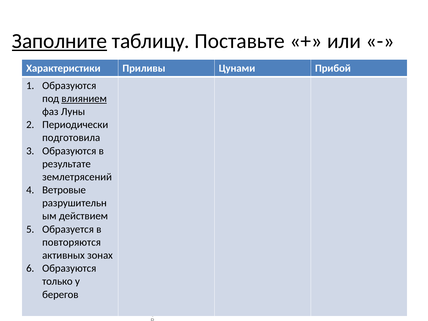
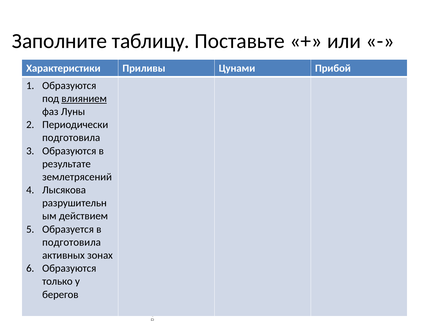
Заполните underline: present -> none
Ветровые at (64, 190): Ветровые -> Лысякова
повторяются at (72, 242): повторяются -> подготовила
